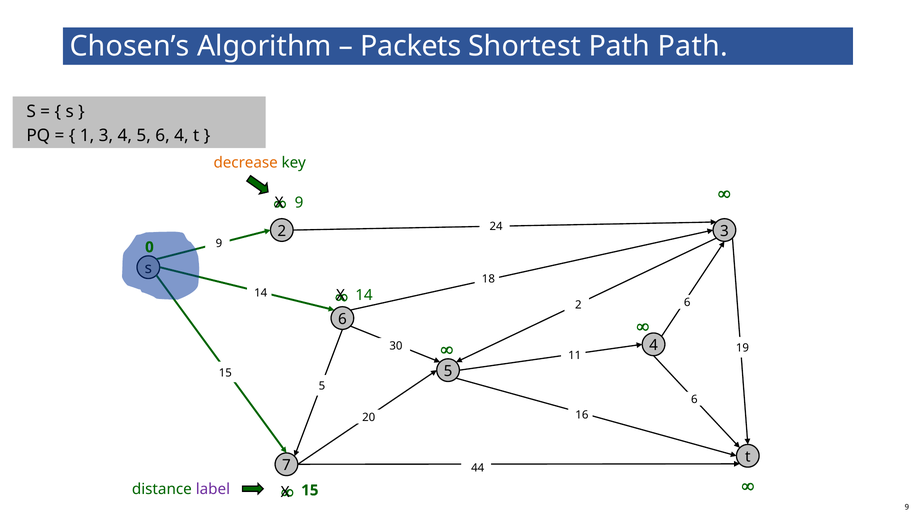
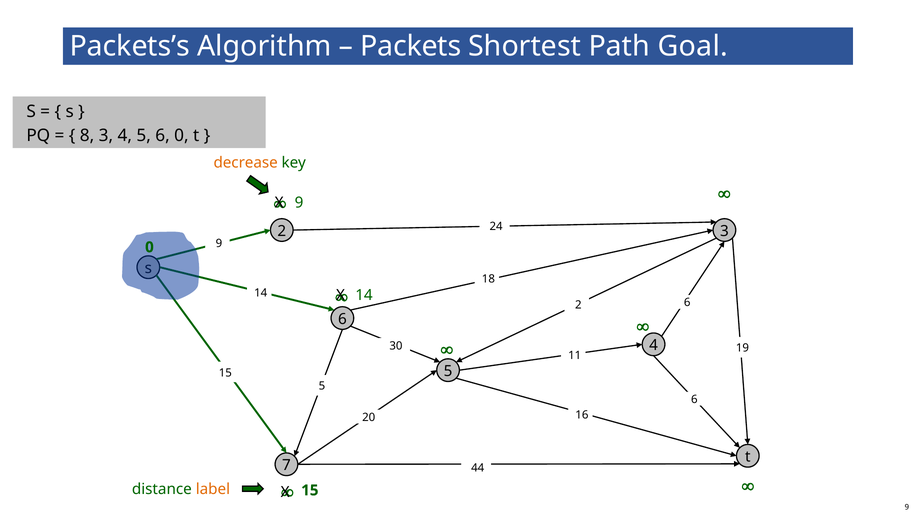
Chosen’s: Chosen’s -> Packets’s
Path Path: Path -> Goal
1: 1 -> 8
6 4: 4 -> 0
label colour: purple -> orange
